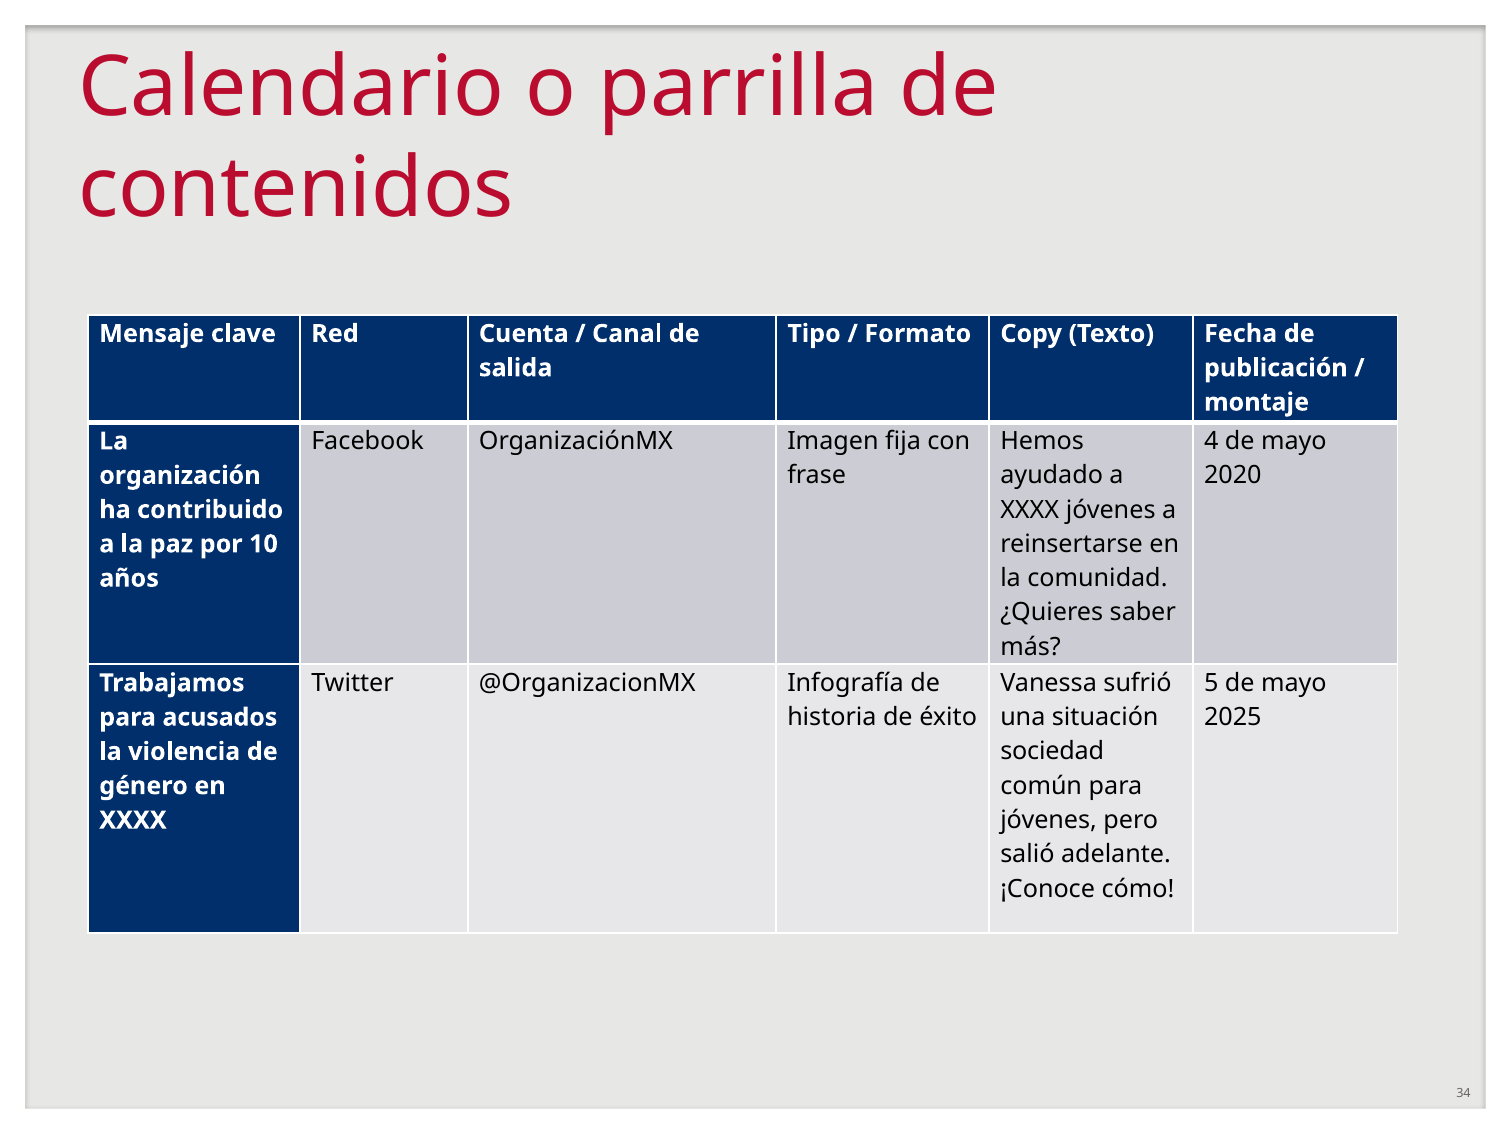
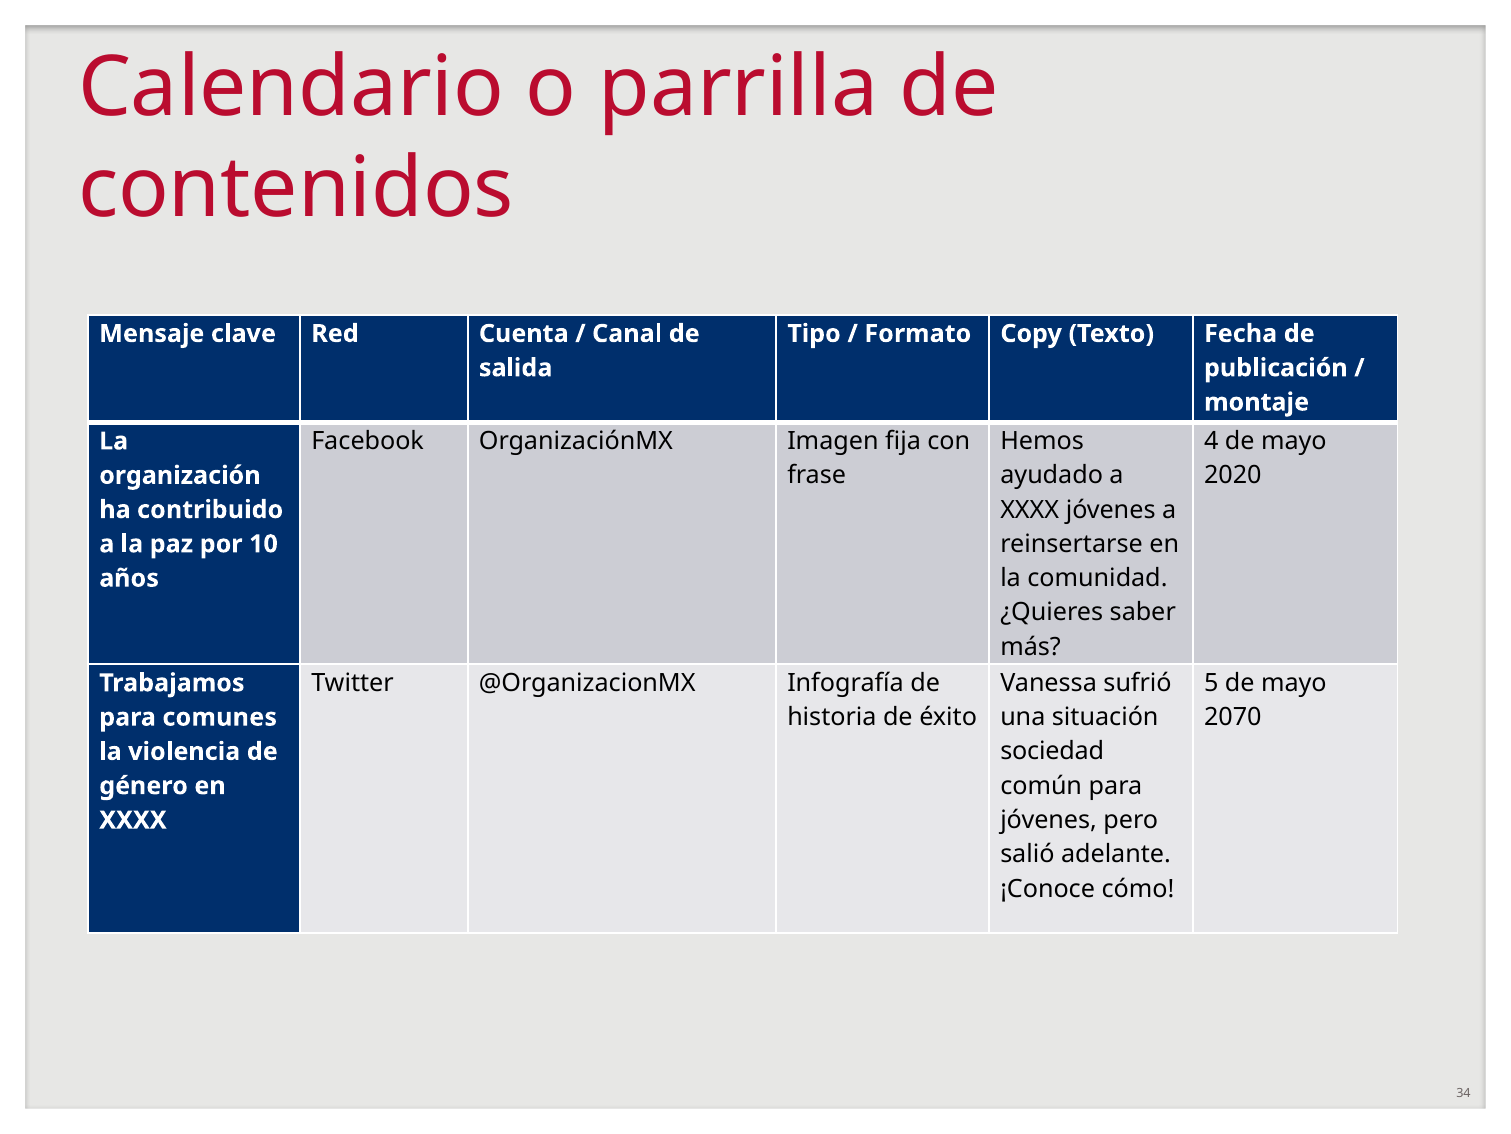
2025: 2025 -> 2070
acusados: acusados -> comunes
